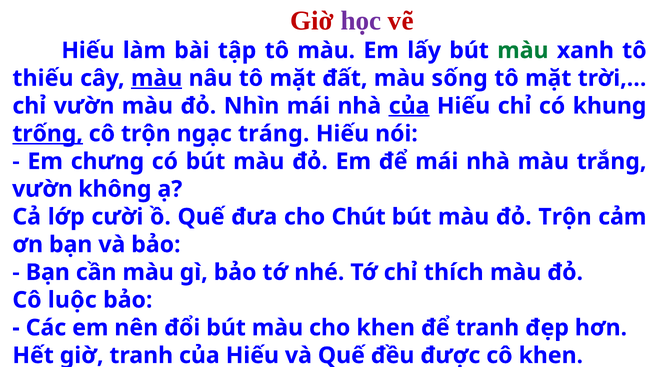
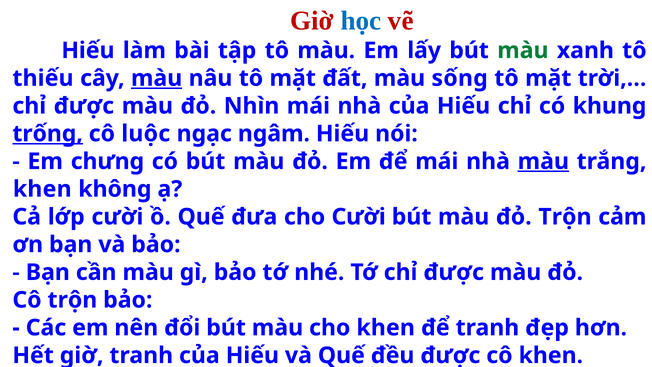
học colour: purple -> blue
vườn at (84, 106): vườn -> được
của at (409, 106) underline: present -> none
cô trộn: trộn -> luộc
tráng: tráng -> ngâm
màu at (543, 161) underline: none -> present
vườn at (42, 189): vườn -> khen
cho Chút: Chút -> Cười
Tớ chỉ thích: thích -> được
Cô luộc: luộc -> trộn
